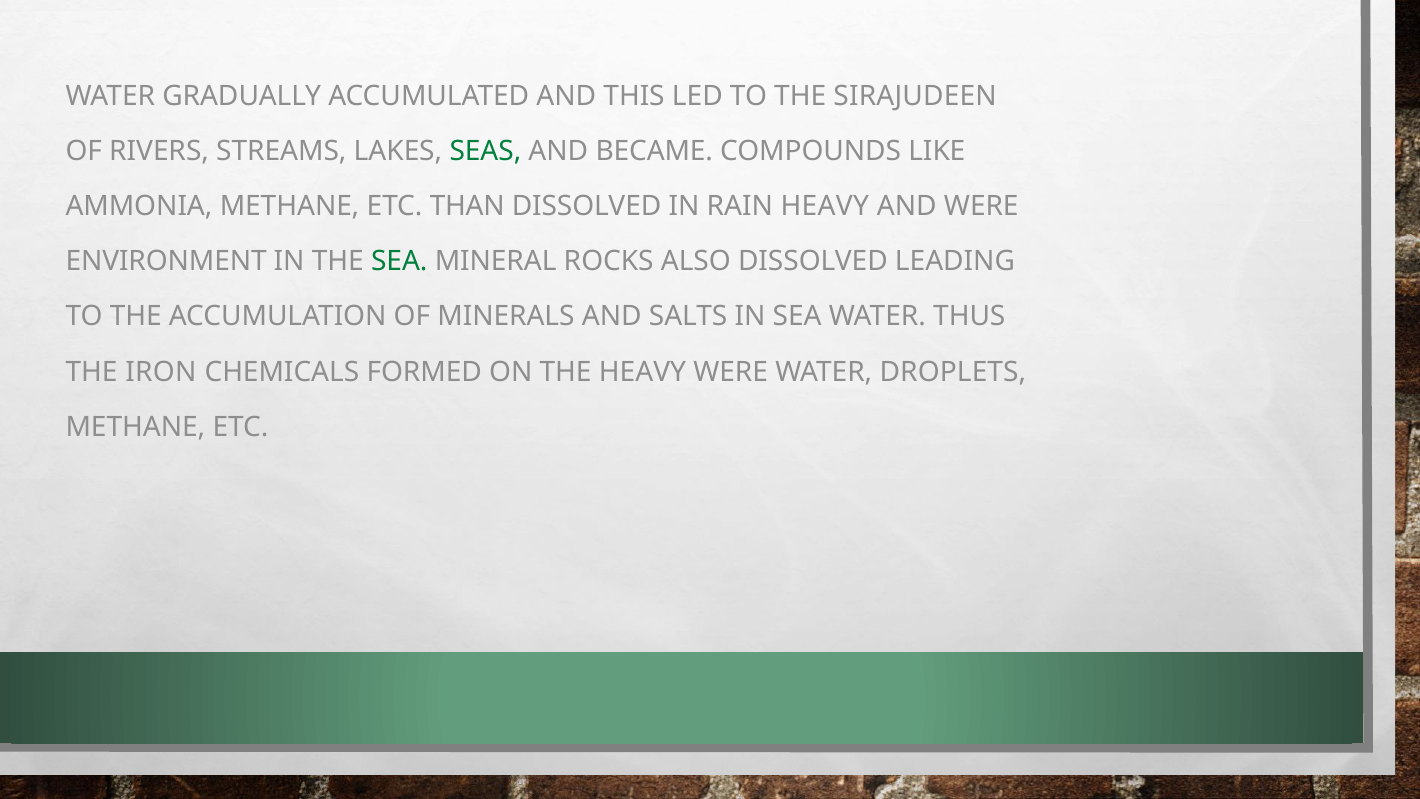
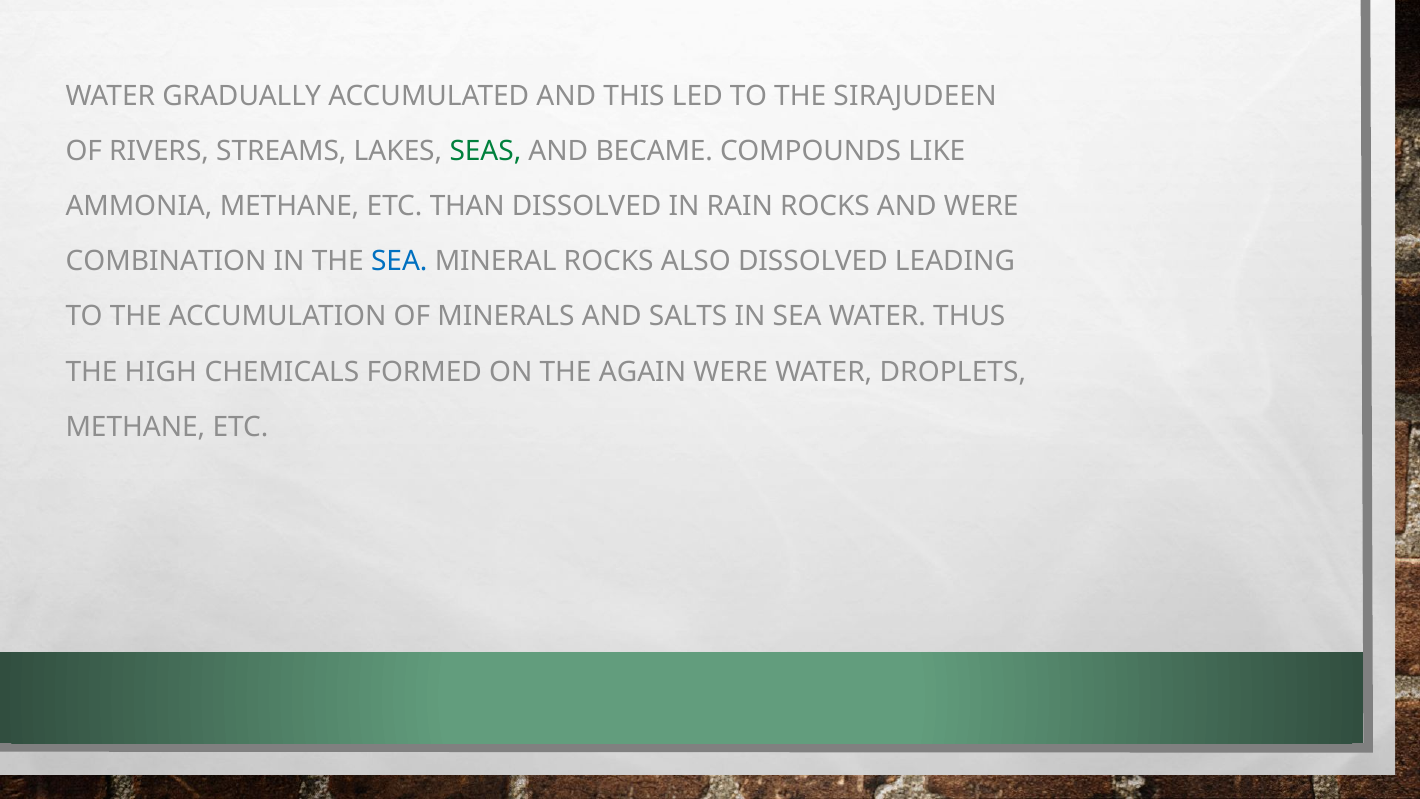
RAIN HEAVY: HEAVY -> ROCKS
ENVIRONMENT: ENVIRONMENT -> COMBINATION
SEA at (399, 261) colour: green -> blue
IRON: IRON -> HIGH
THE HEAVY: HEAVY -> AGAIN
